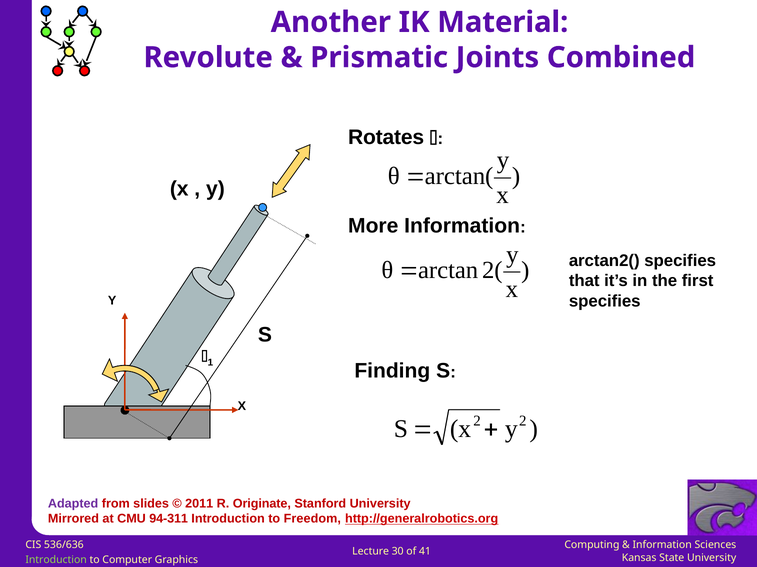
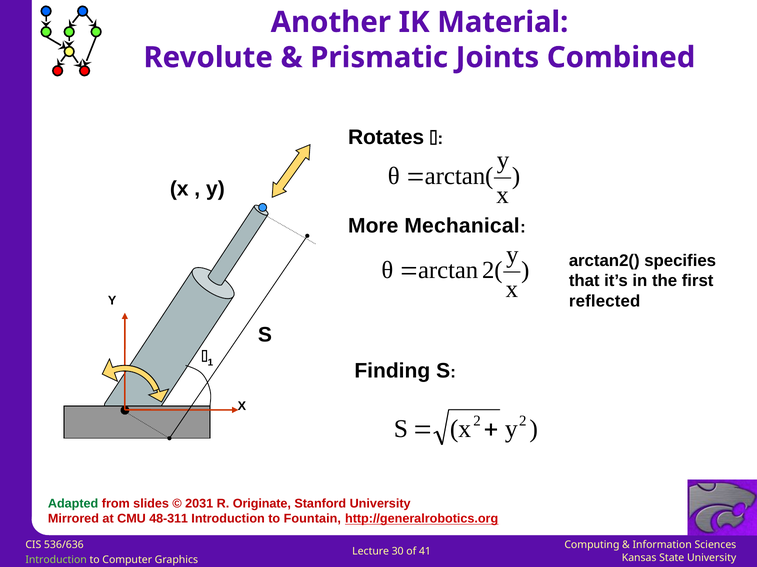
More Information: Information -> Mechanical
specifies at (605, 301): specifies -> reflected
Adapted colour: purple -> green
2011: 2011 -> 2031
94-311: 94-311 -> 48-311
Freedom: Freedom -> Fountain
